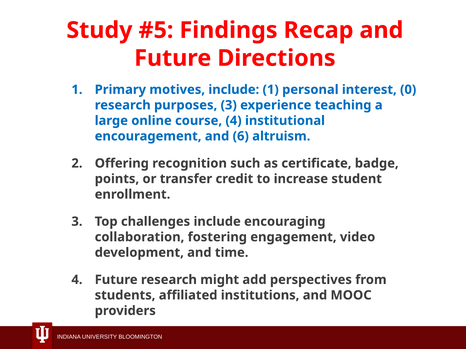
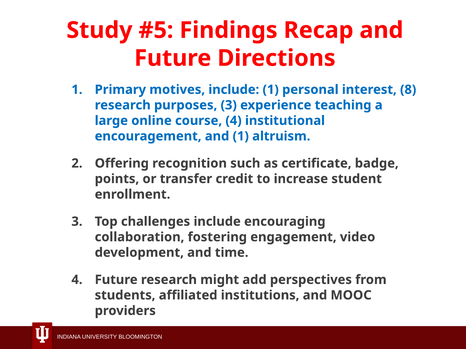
0: 0 -> 8
and 6: 6 -> 1
